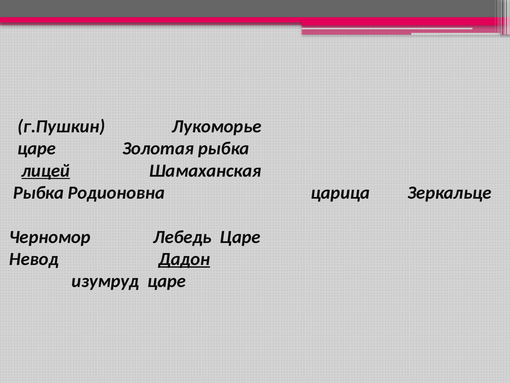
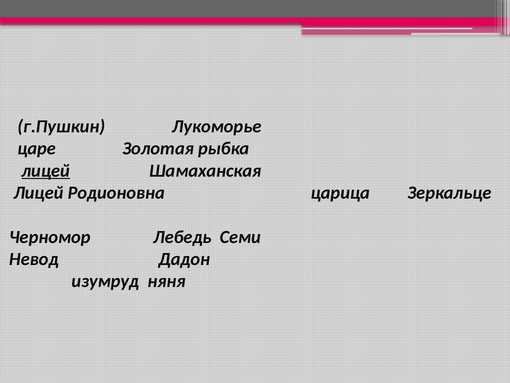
Рыбка at (39, 193): Рыбка -> Лицей
Лебедь Царе: Царе -> Семи
Дадон underline: present -> none
изумруд царе: царе -> няня
